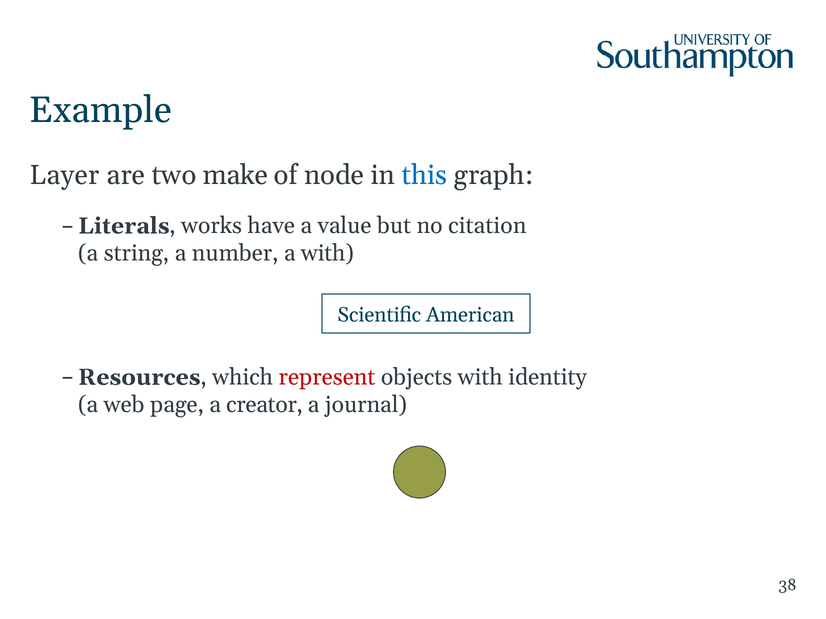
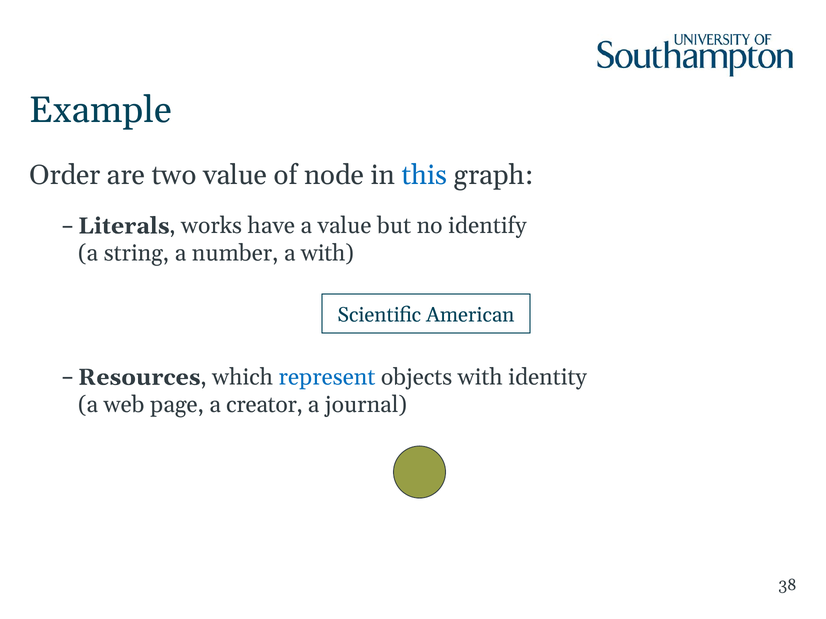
Layer: Layer -> Order
two make: make -> value
citation: citation -> identify
represent colour: red -> blue
